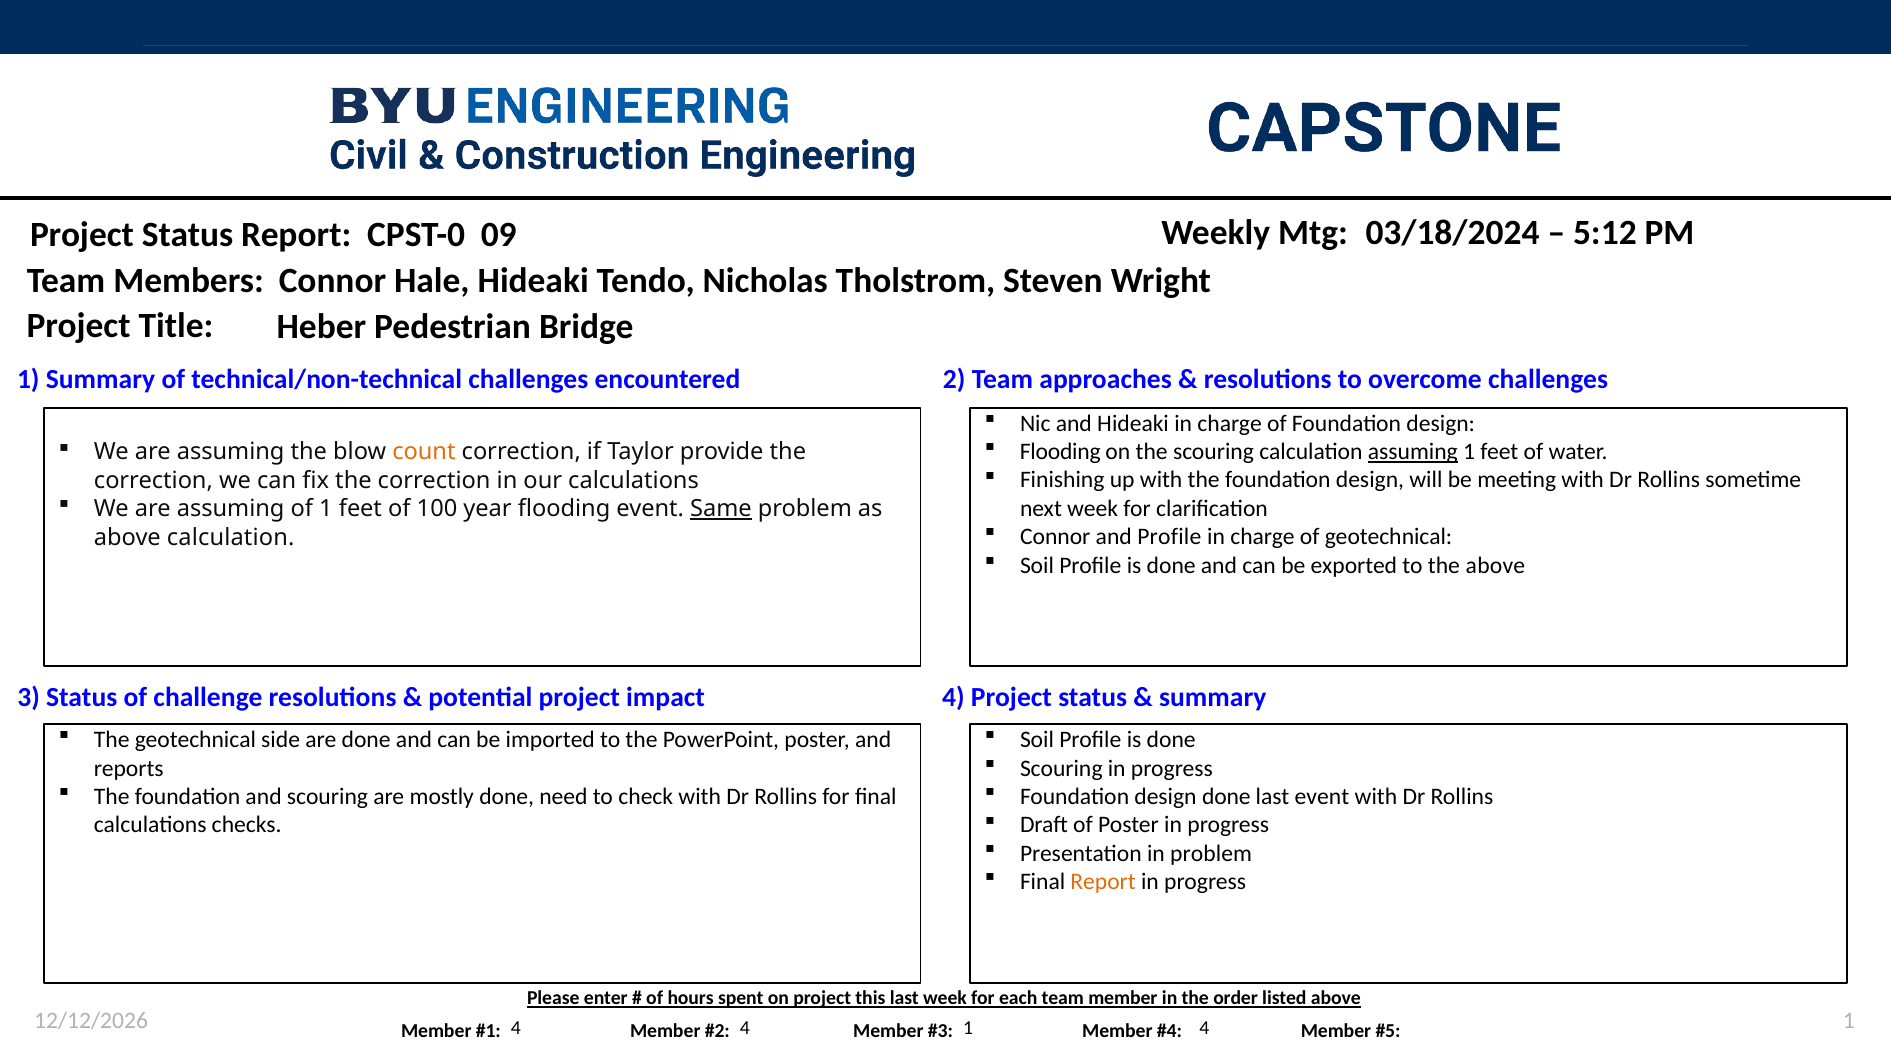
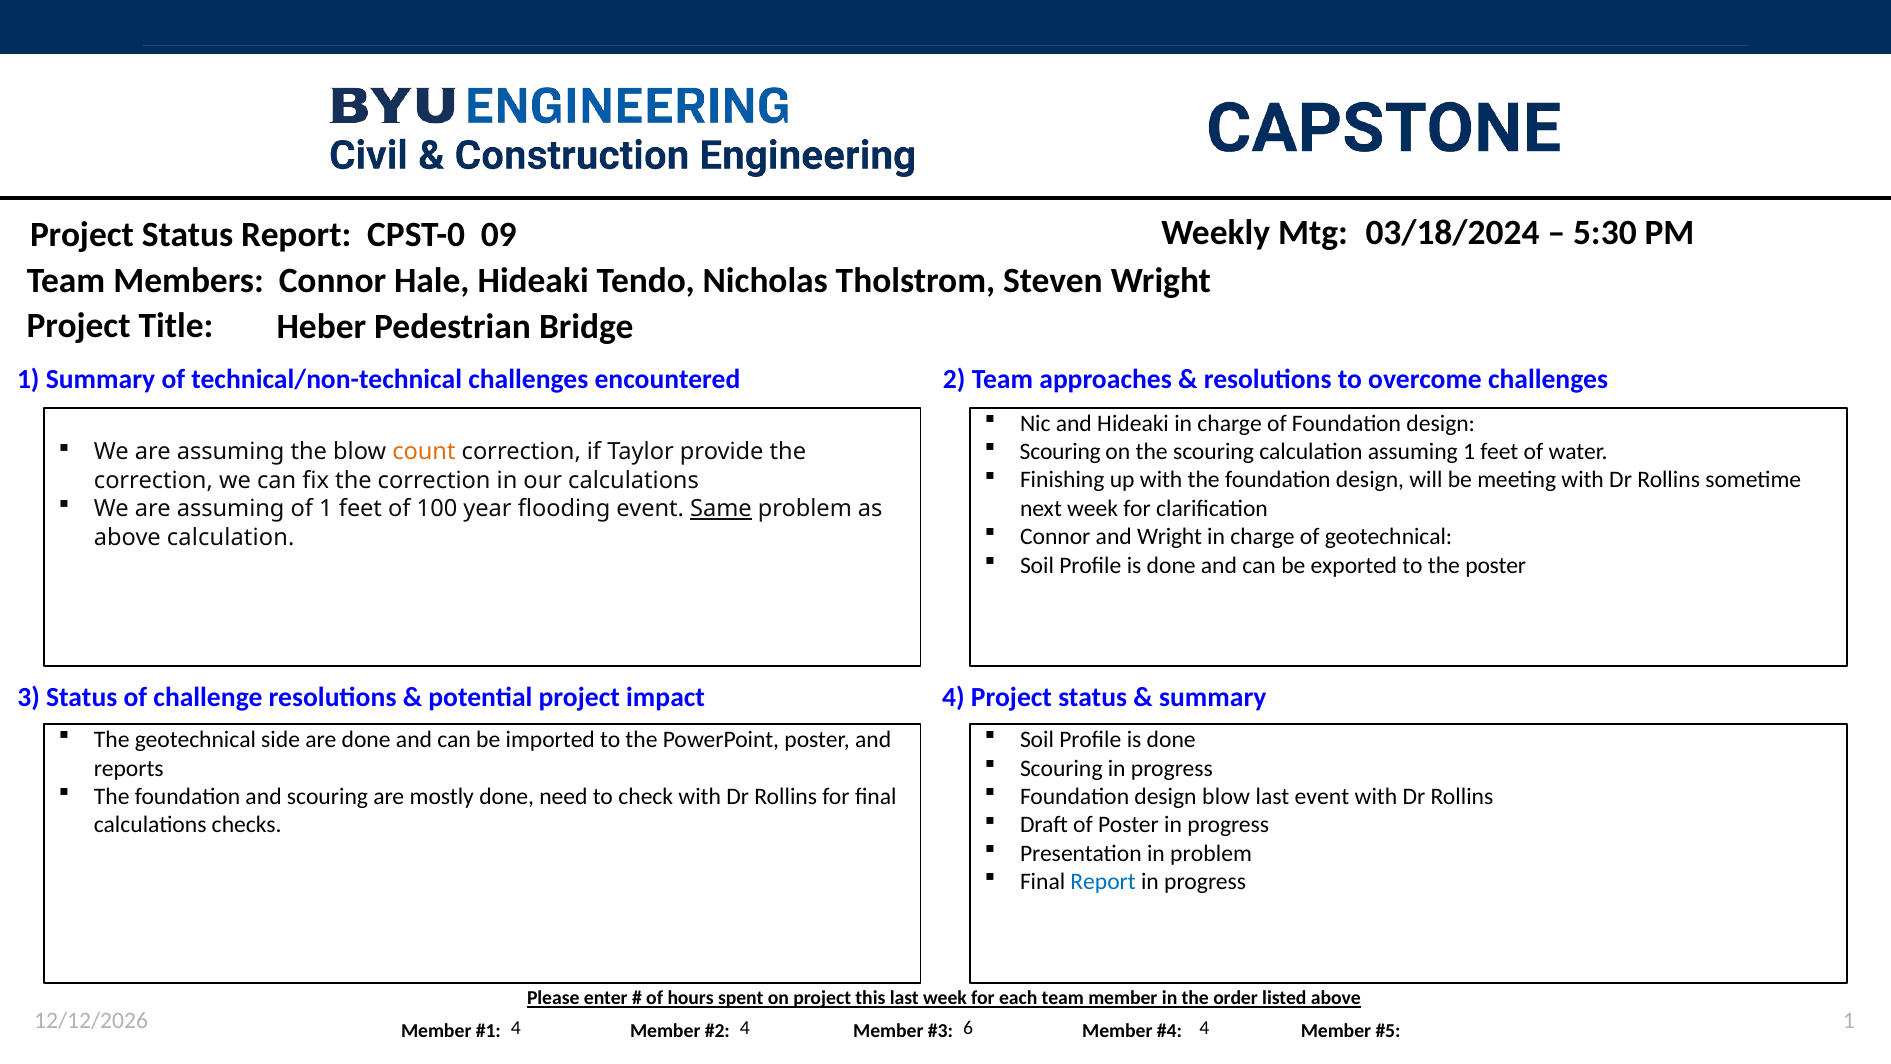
5:12: 5:12 -> 5:30
Flooding at (1060, 452): Flooding -> Scouring
assuming at (1413, 452) underline: present -> none
and Profile: Profile -> Wright
the above: above -> poster
design done: done -> blow
Report at (1103, 882) colour: orange -> blue
4 1: 1 -> 6
